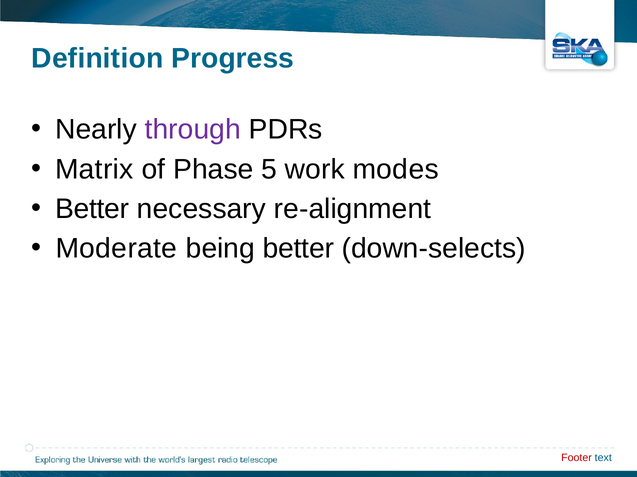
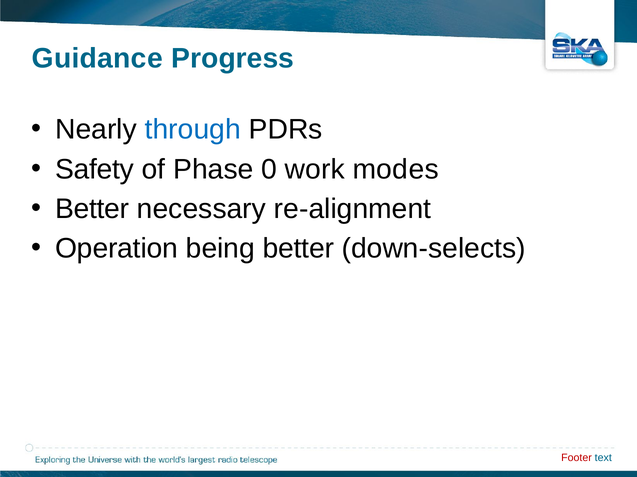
Definition: Definition -> Guidance
through colour: purple -> blue
Matrix: Matrix -> Safety
5: 5 -> 0
Moderate: Moderate -> Operation
